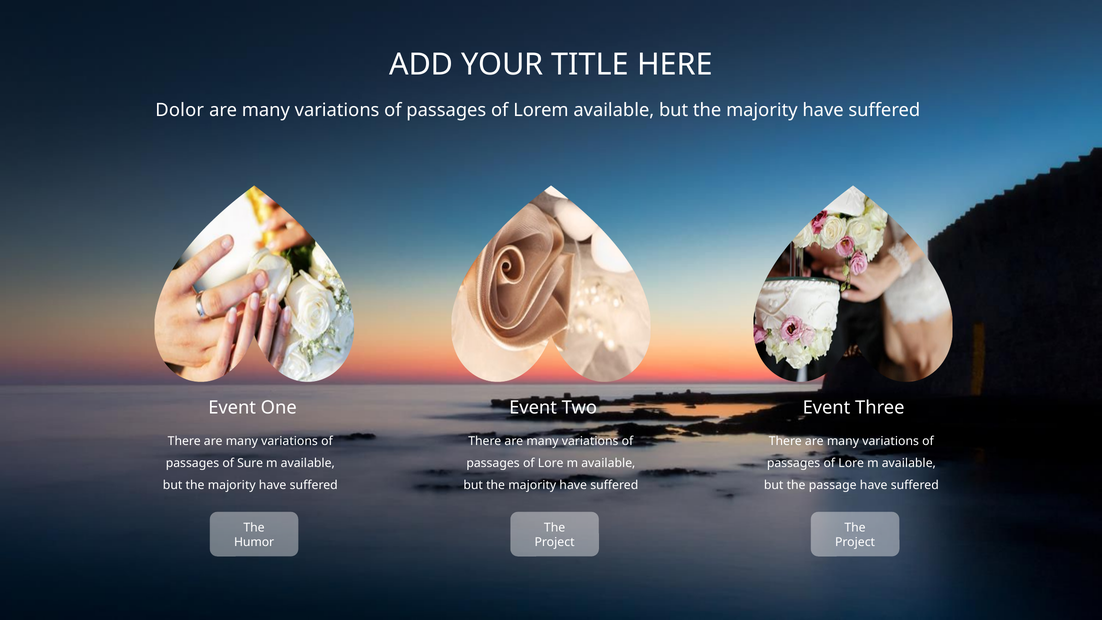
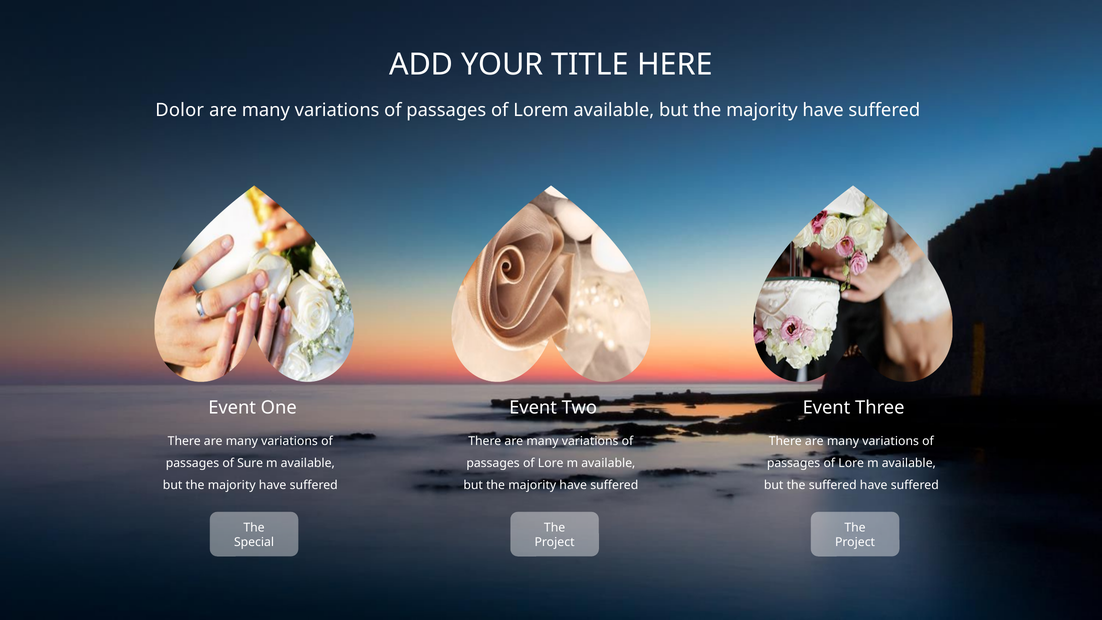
the passage: passage -> suffered
Humor: Humor -> Special
